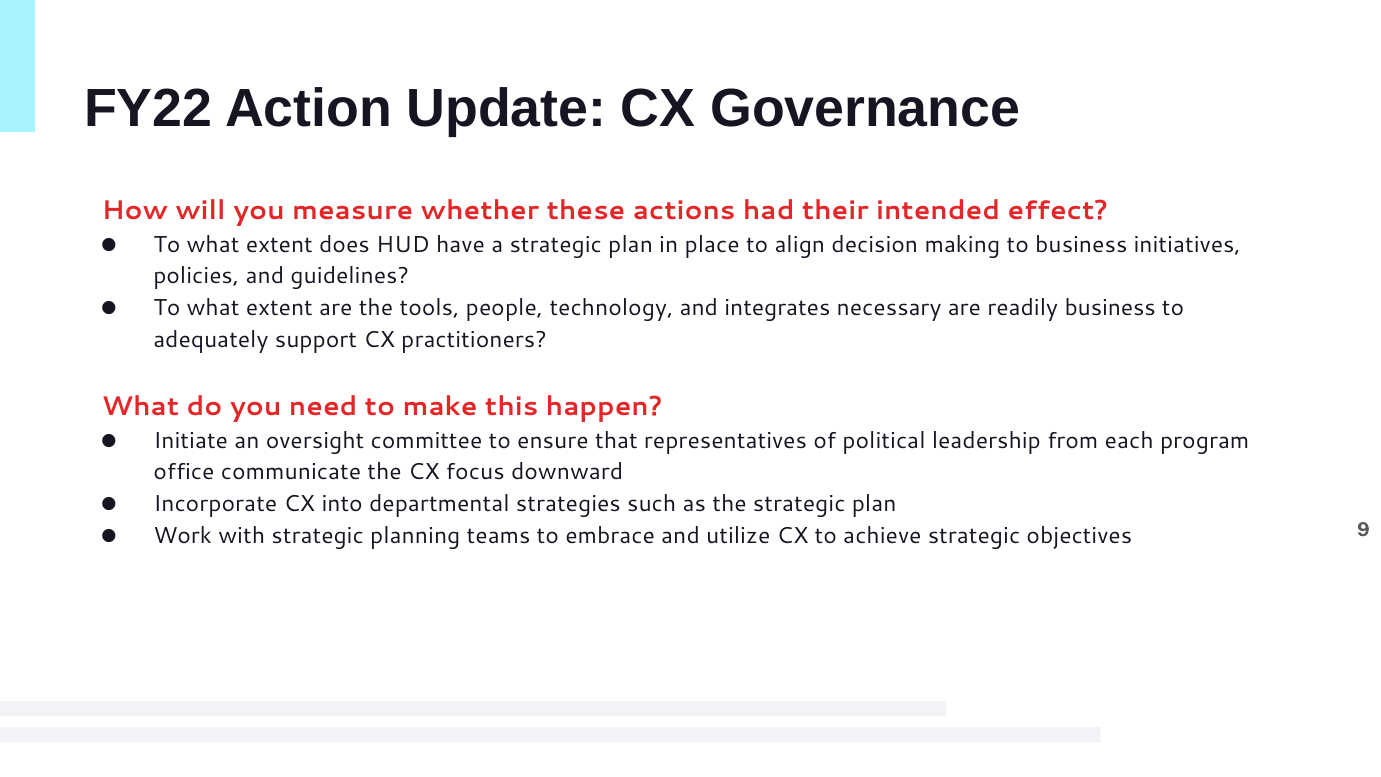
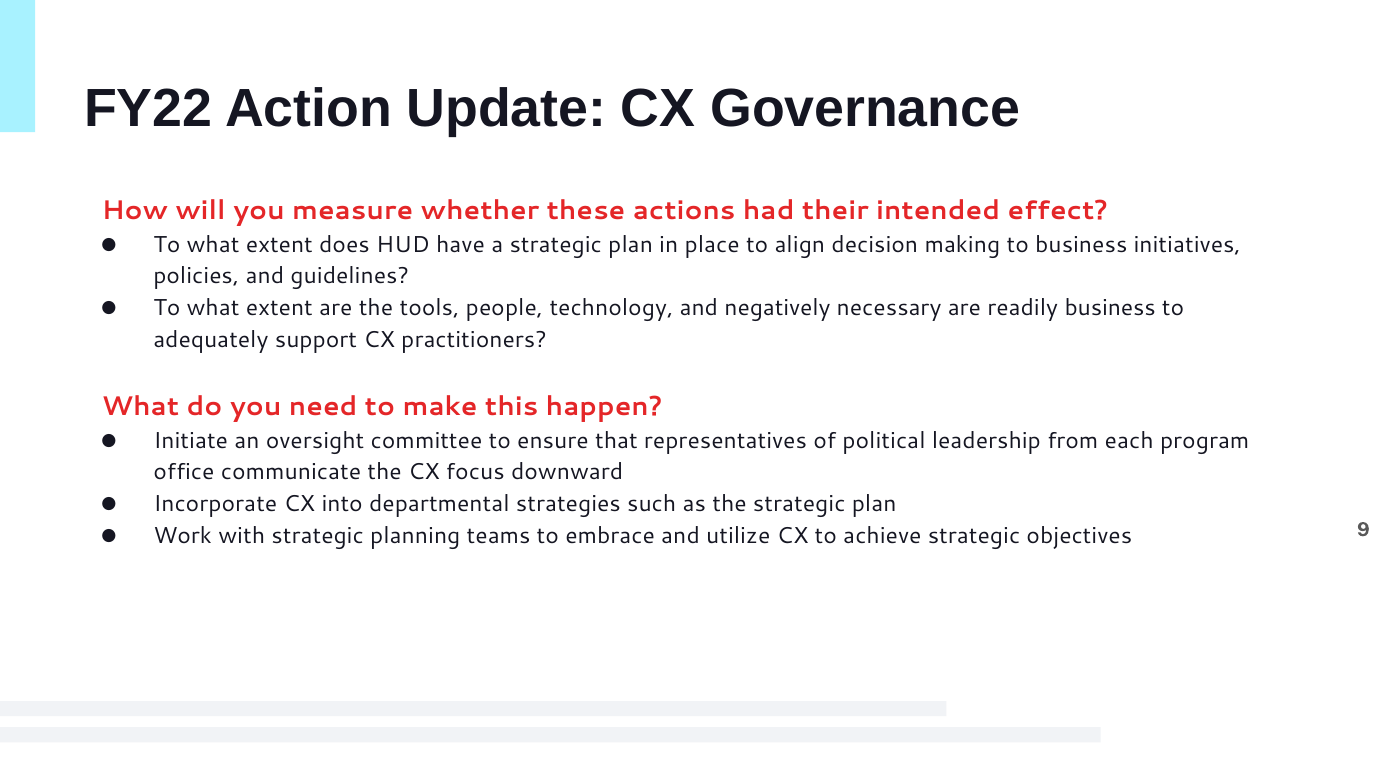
integrates: integrates -> negatively
